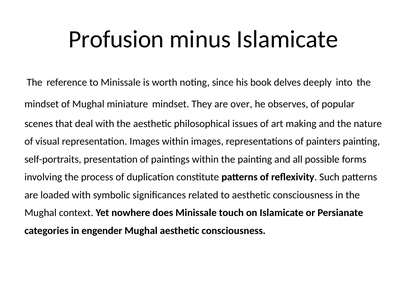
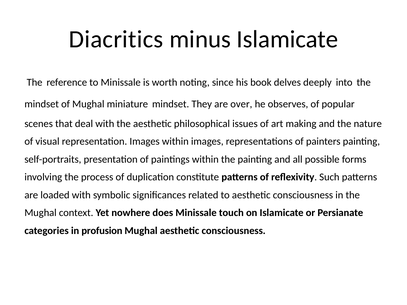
Profusion: Profusion -> Diacritics
engender: engender -> profusion
